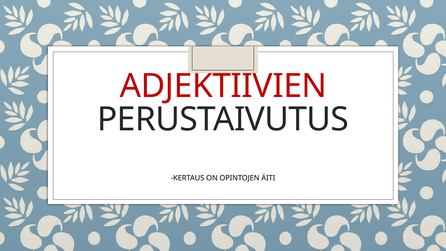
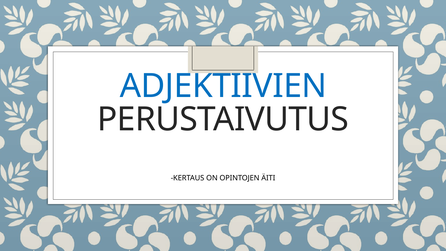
ADJEKTIIVIEN colour: red -> blue
